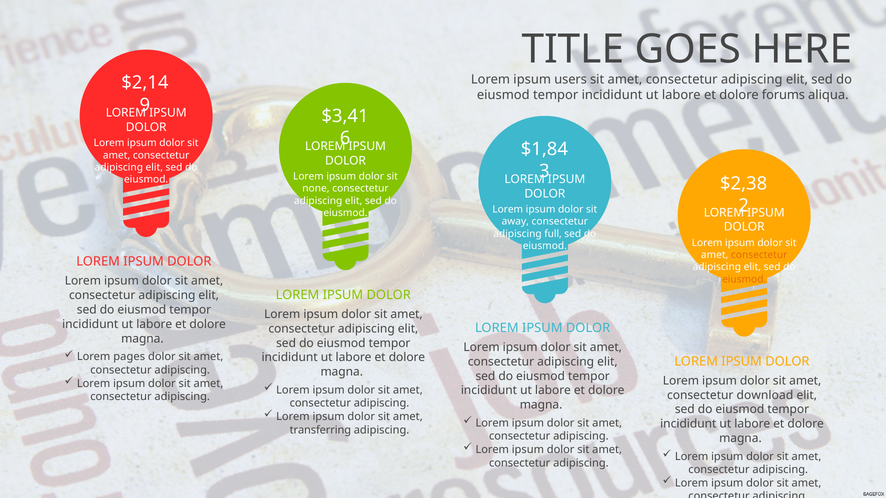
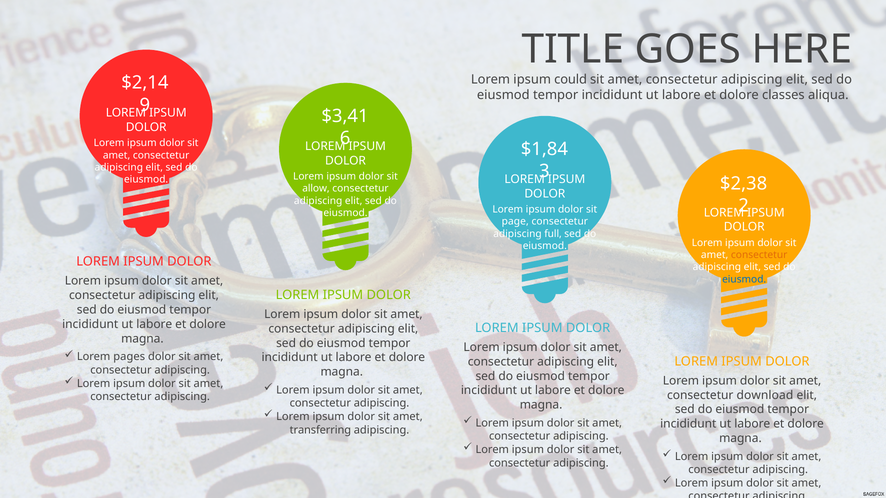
users: users -> could
forums: forums -> classes
none: none -> allow
away: away -> page
eiusmod at (744, 279) colour: orange -> blue
